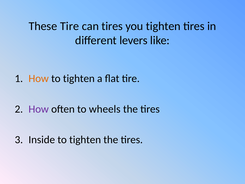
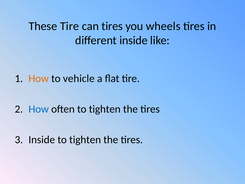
you tighten: tighten -> wheels
different levers: levers -> inside
tighten at (79, 78): tighten -> vehicle
How at (39, 109) colour: purple -> blue
often to wheels: wheels -> tighten
